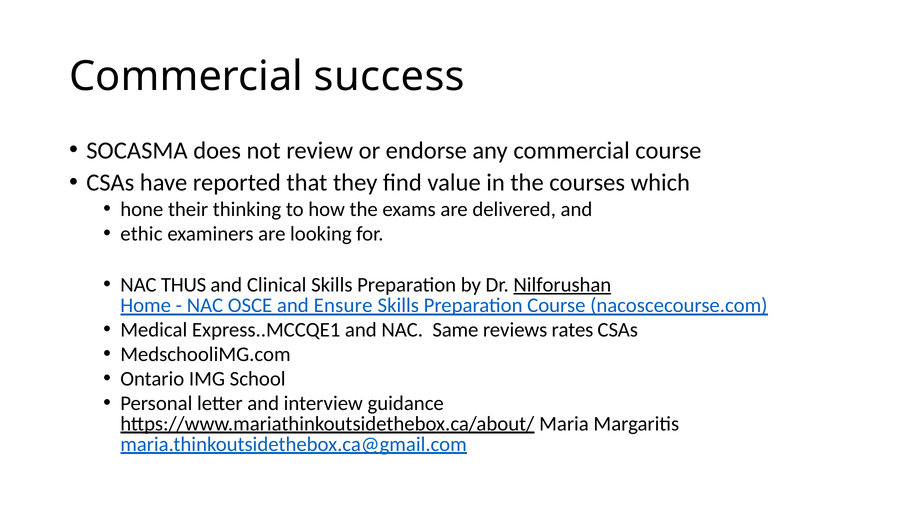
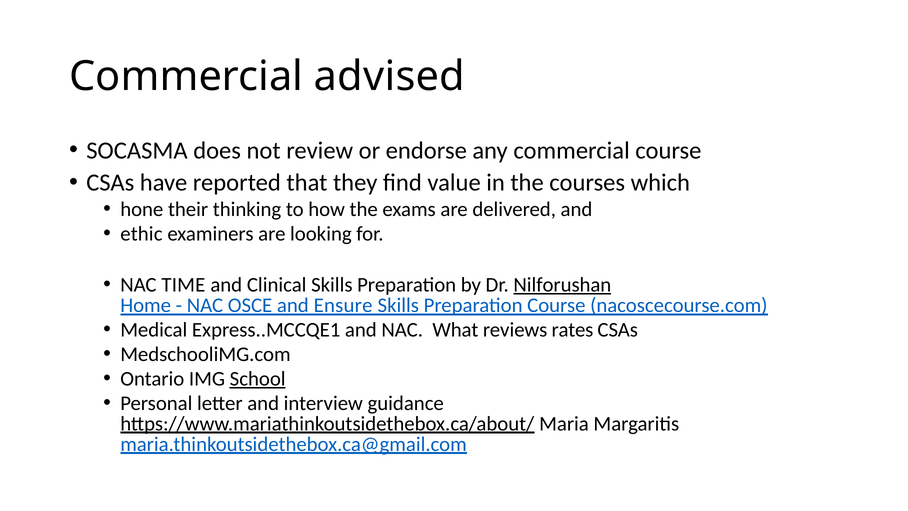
success: success -> advised
THUS: THUS -> TIME
Same: Same -> What
School underline: none -> present
